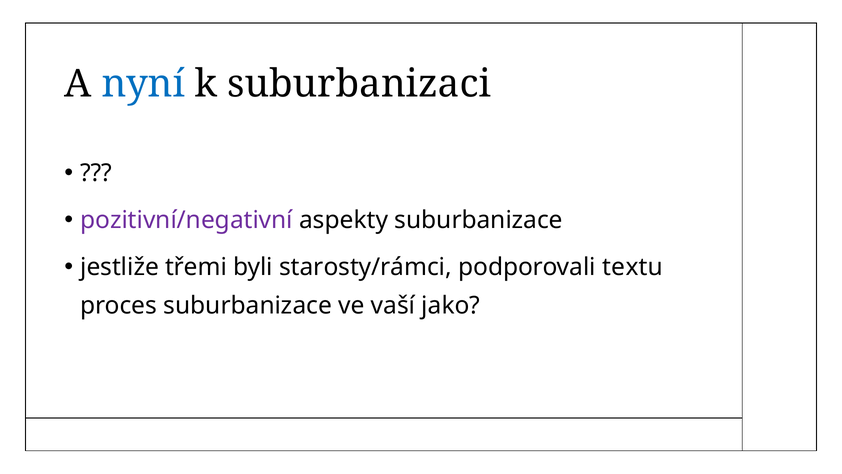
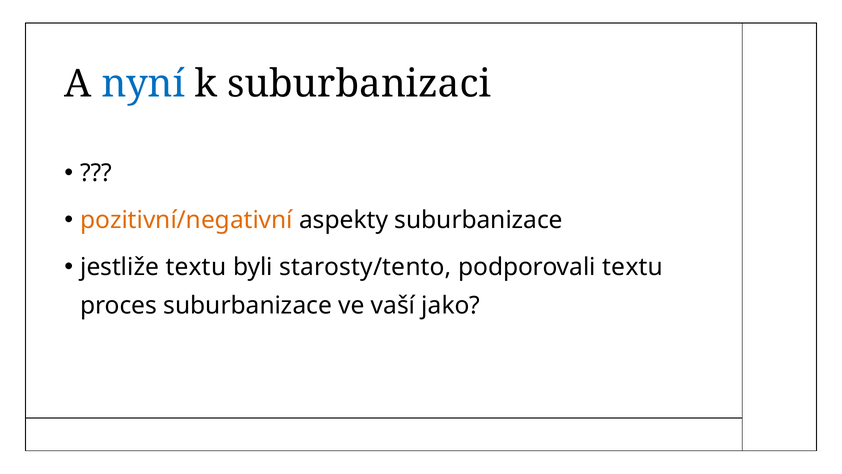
pozitivní/negativní colour: purple -> orange
jestliže třemi: třemi -> textu
starosty/rámci: starosty/rámci -> starosty/tento
